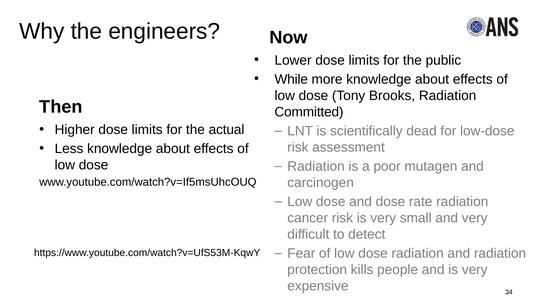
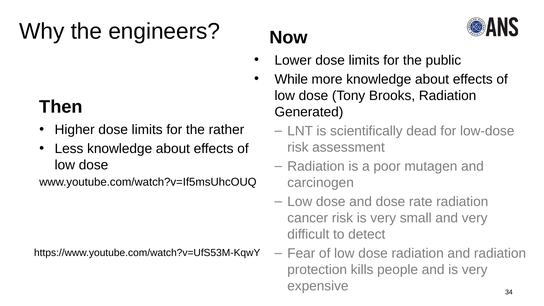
Committed: Committed -> Generated
actual: actual -> rather
